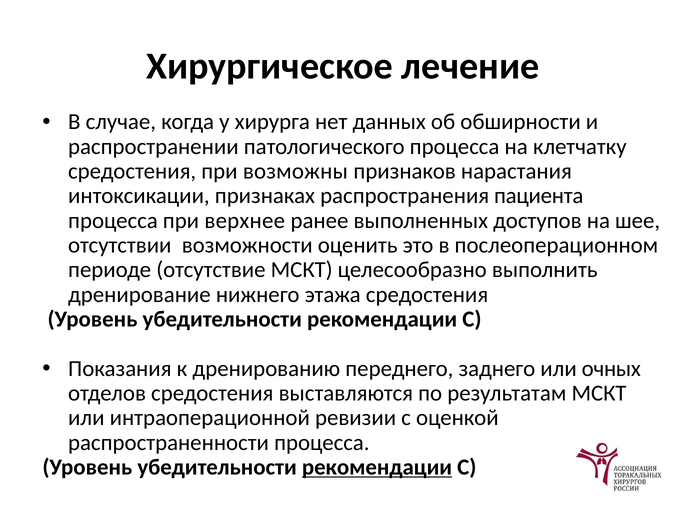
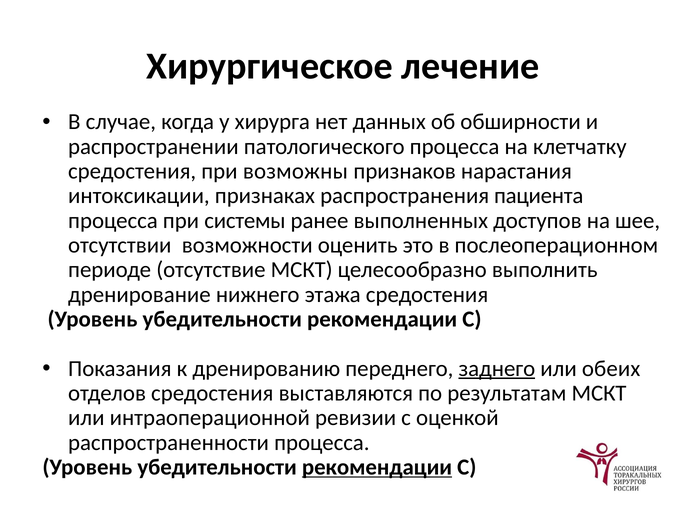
верхнее: верхнее -> системы
заднего underline: none -> present
очных: очных -> обеих
